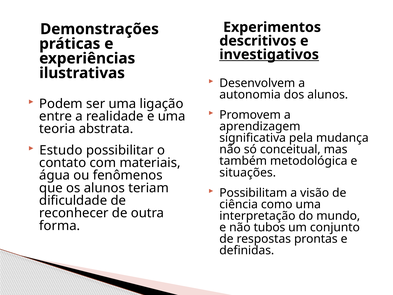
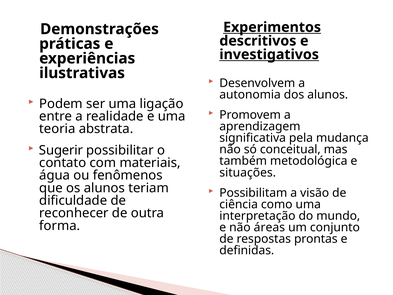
Experimentos underline: none -> present
Estudo: Estudo -> Sugerir
tubos: tubos -> áreas
